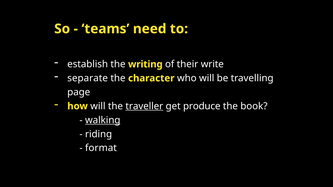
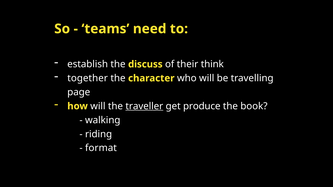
writing: writing -> discuss
write: write -> think
separate: separate -> together
walking underline: present -> none
